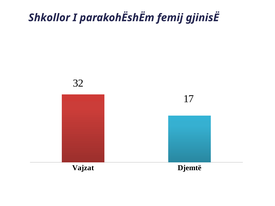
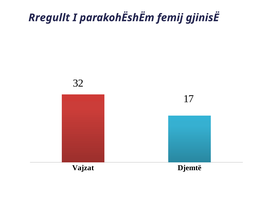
Shkollor: Shkollor -> Rregullt
